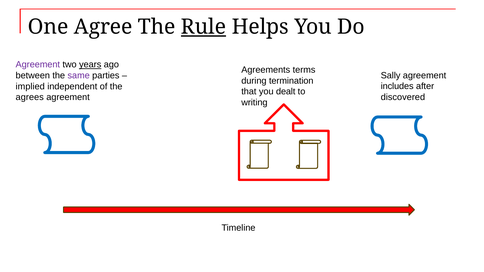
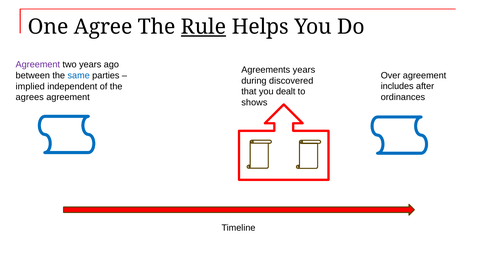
years at (90, 65) underline: present -> none
Agreements terms: terms -> years
Sally: Sally -> Over
same colour: purple -> blue
termination: termination -> discovered
discovered: discovered -> ordinances
writing: writing -> shows
